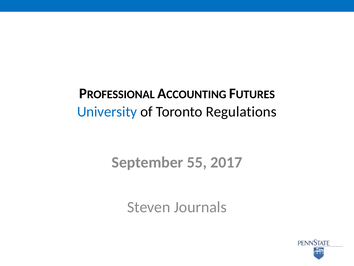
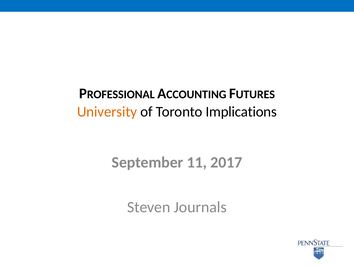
University colour: blue -> orange
Regulations: Regulations -> Implications
55: 55 -> 11
